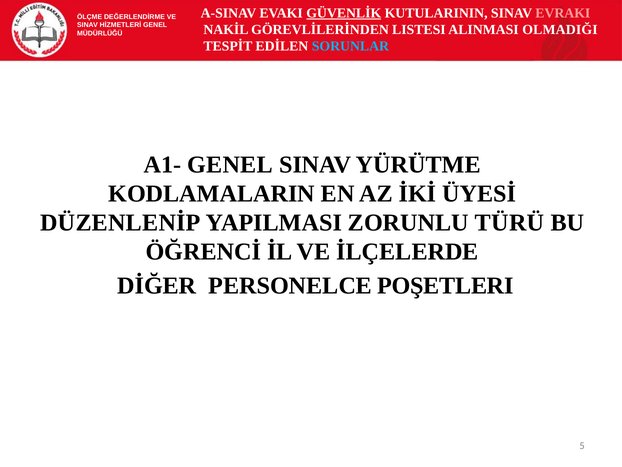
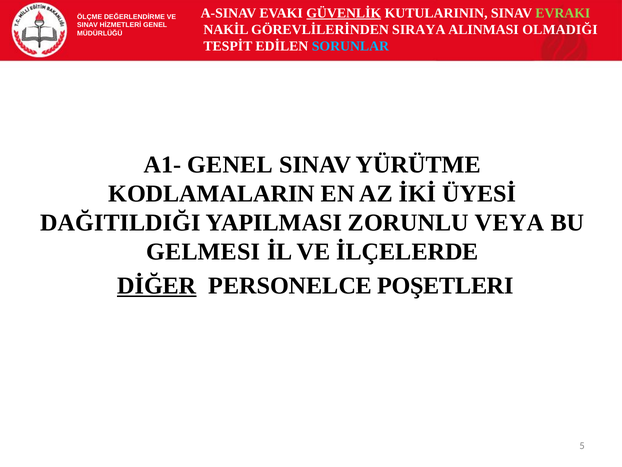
EVRAKI colour: pink -> light green
LISTESI: LISTESI -> SIRAYA
DÜZENLENİP: DÜZENLENİP -> DAĞITILDIĞI
TÜRÜ: TÜRÜ -> VEYA
ÖĞRENCİ: ÖĞRENCİ -> GELMESI
DİĞER underline: none -> present
